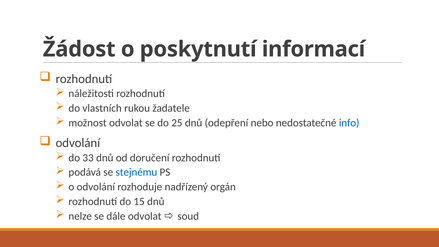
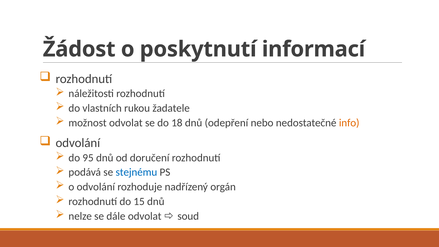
25: 25 -> 18
info colour: blue -> orange
33: 33 -> 95
